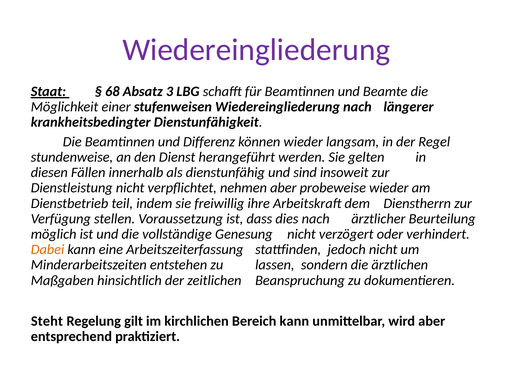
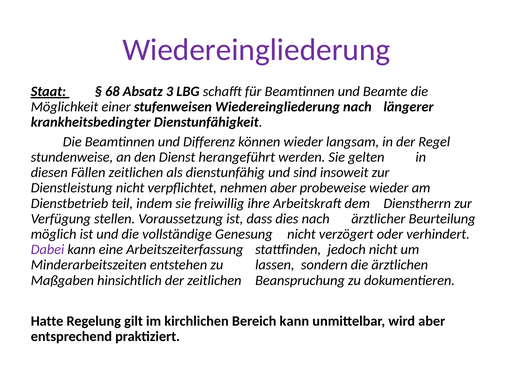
Fällen innerhalb: innerhalb -> zeitlichen
Dabei colour: orange -> purple
Steht: Steht -> Hatte
